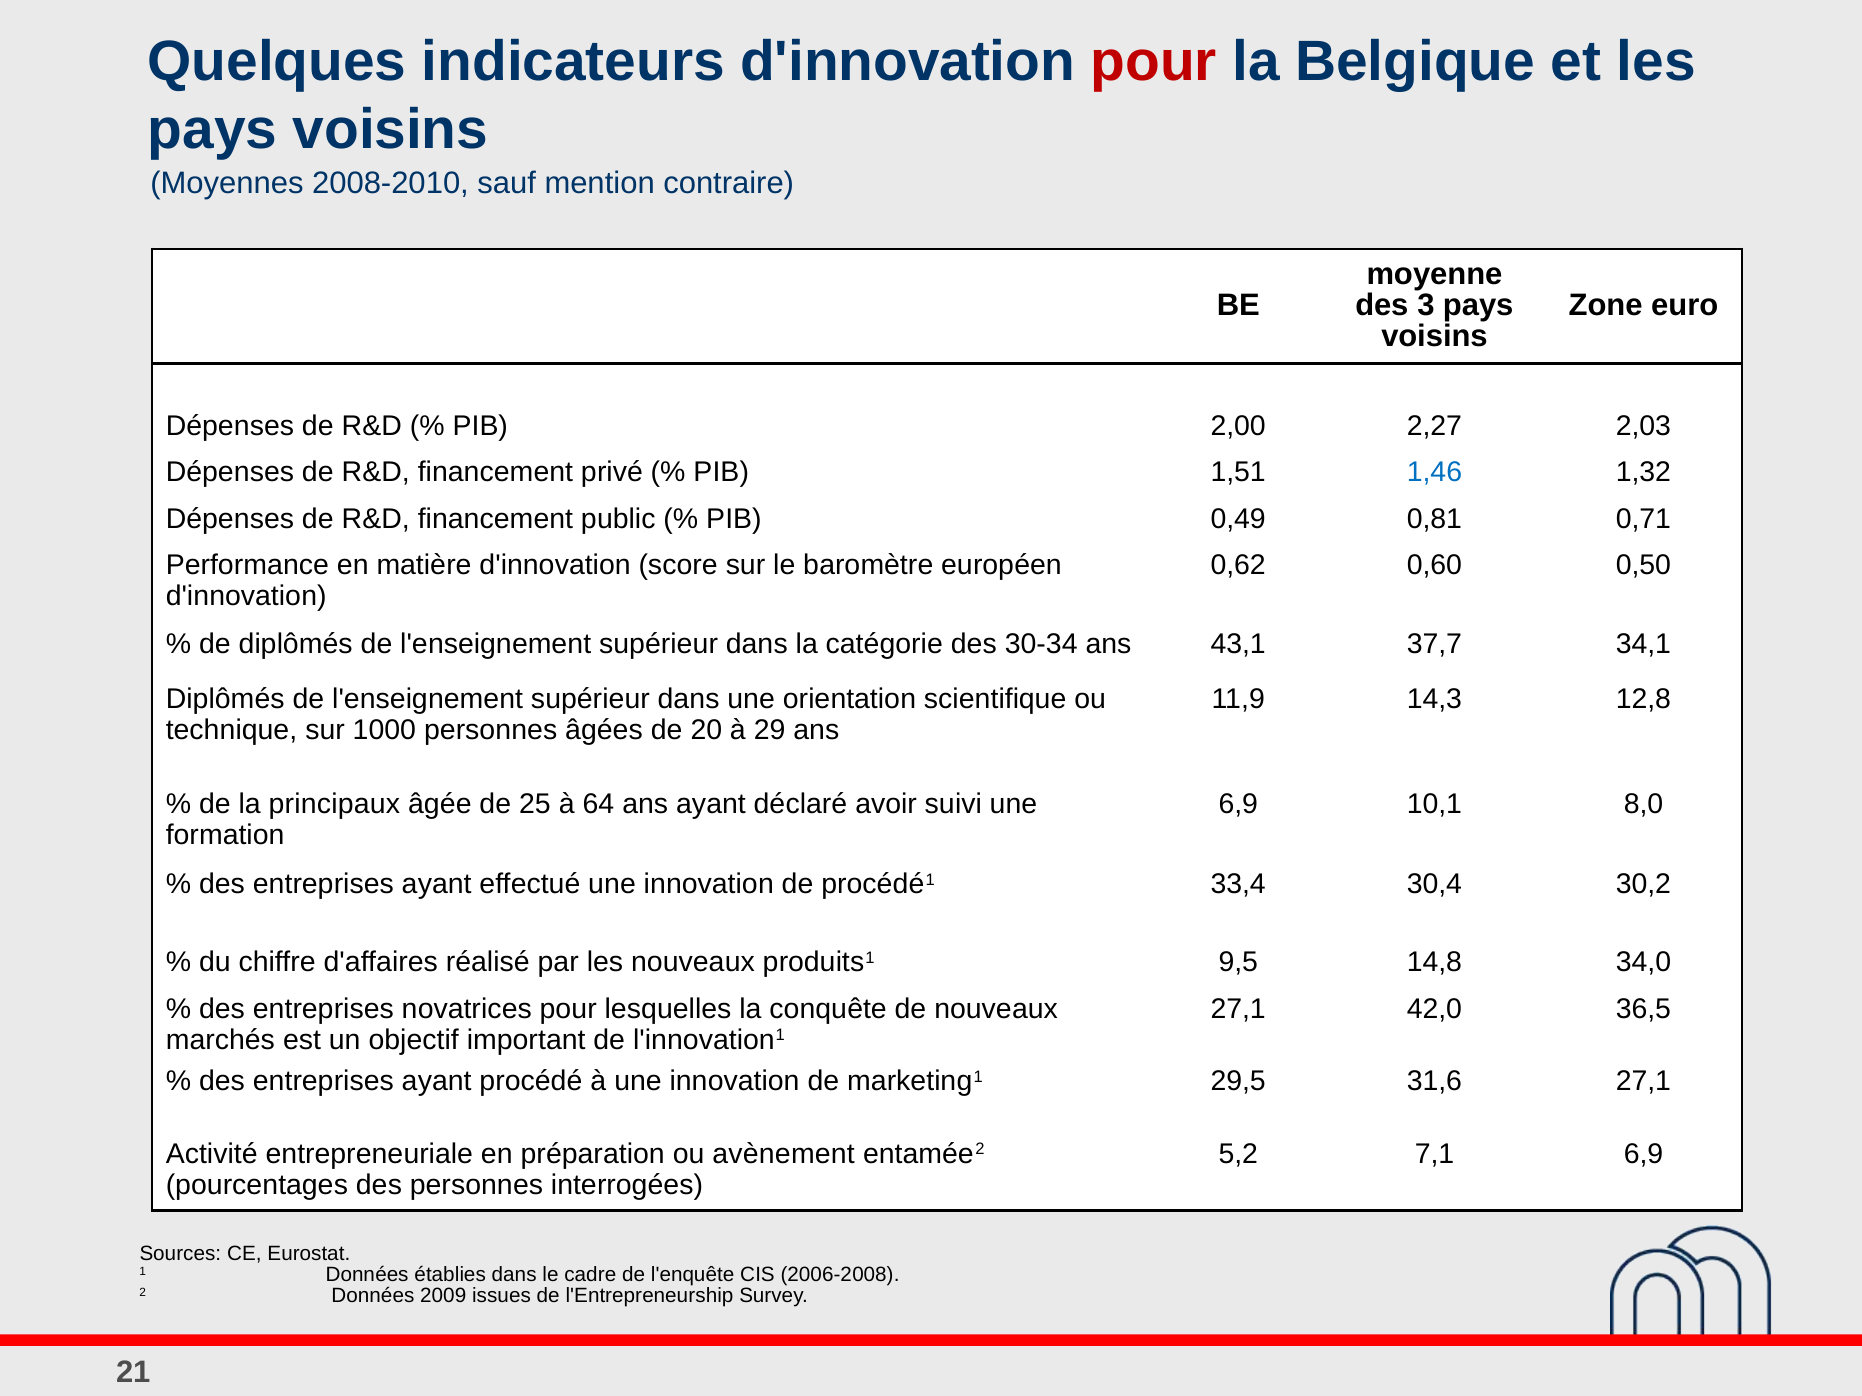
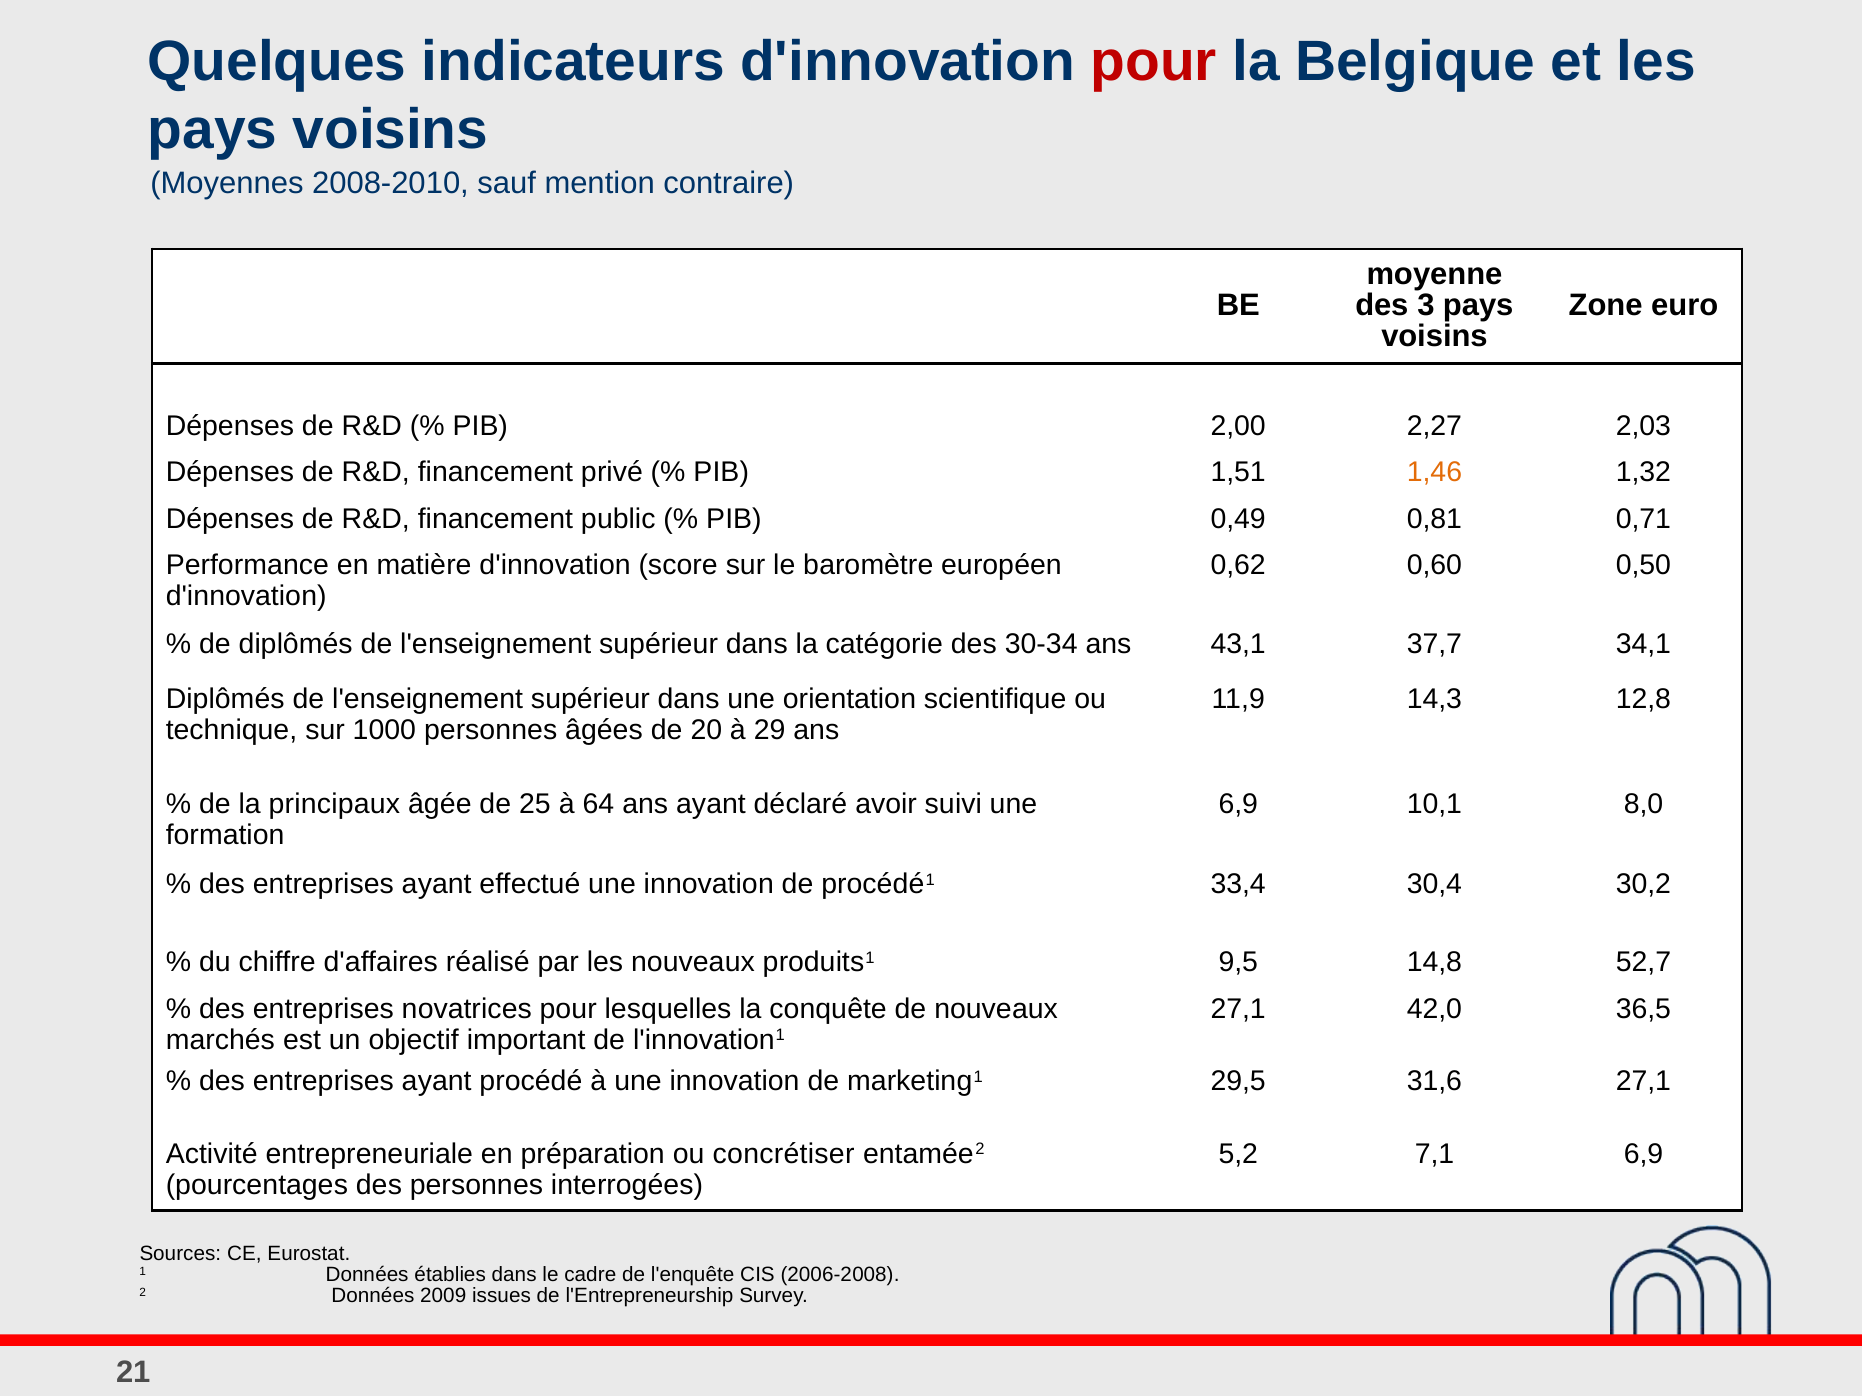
1,46 colour: blue -> orange
34,0: 34,0 -> 52,7
avènement: avènement -> concrétiser
